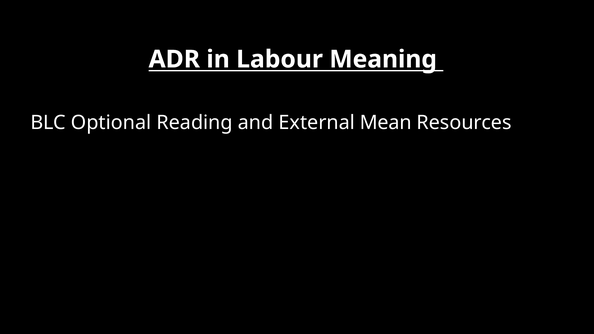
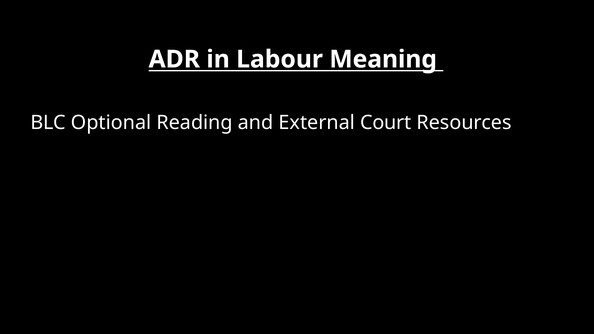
Mean: Mean -> Court
